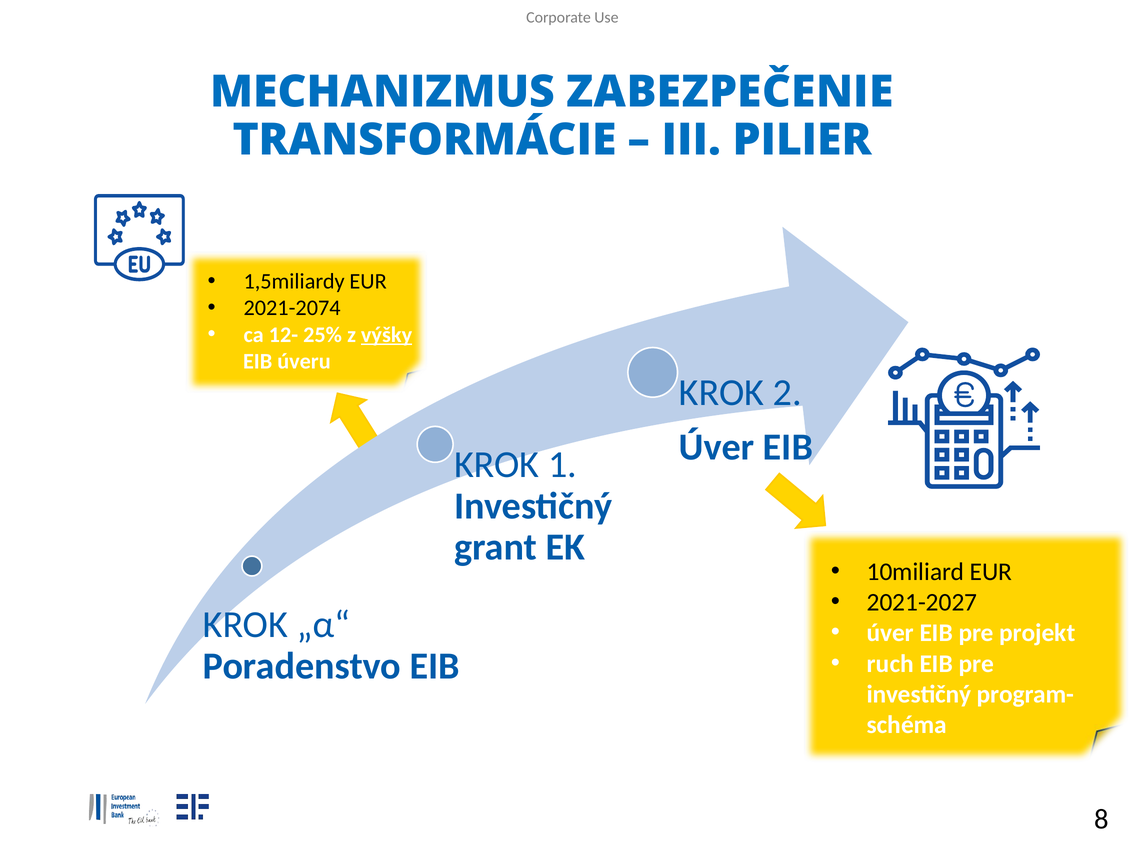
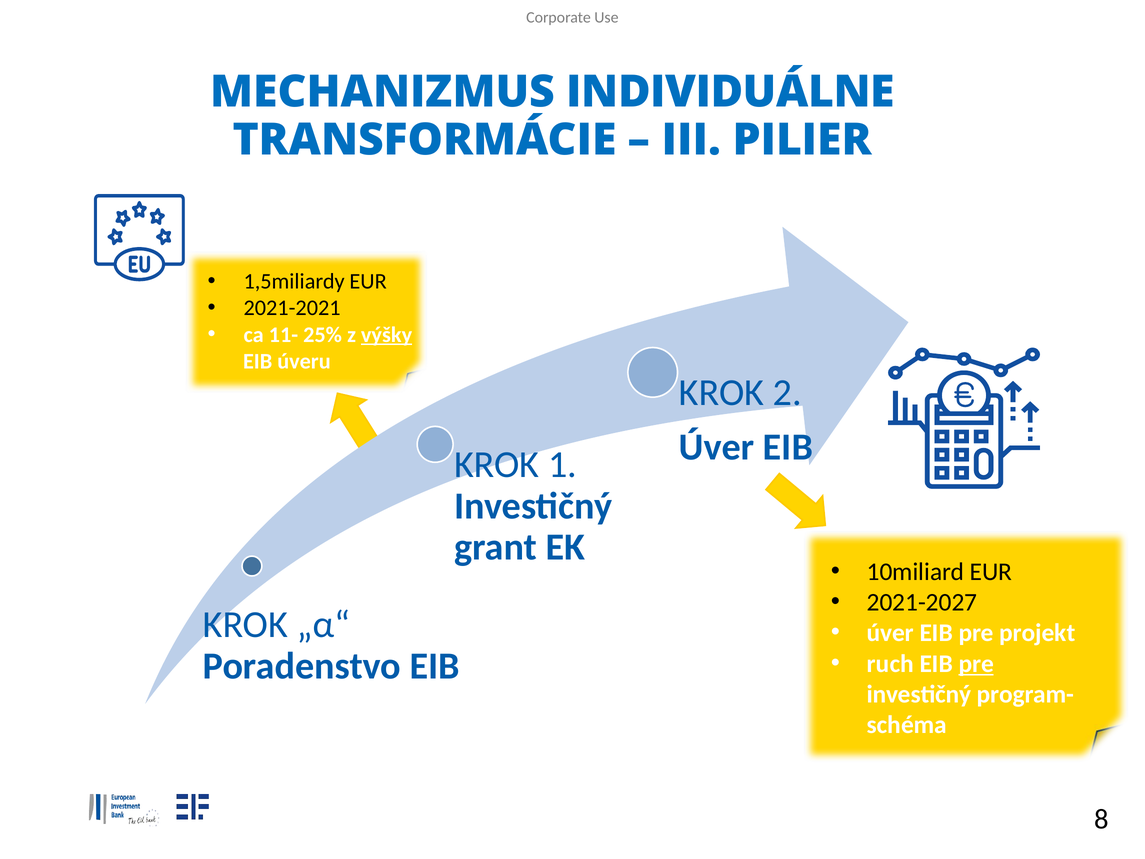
ZABEZPEČENIE: ZABEZPEČENIE -> INDIVIDUÁLNE
2021-2074: 2021-2074 -> 2021-2021
12-: 12- -> 11-
pre at (976, 663) underline: none -> present
